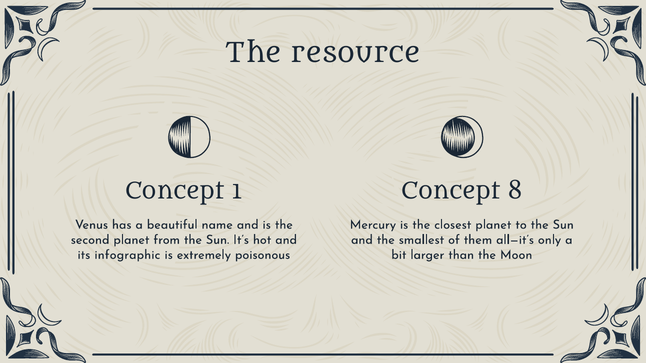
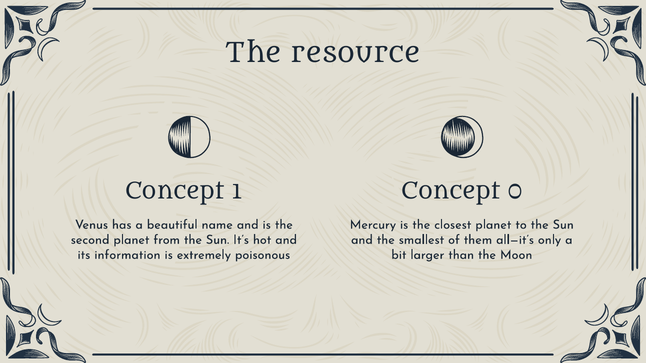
8: 8 -> 0
infographic: infographic -> information
